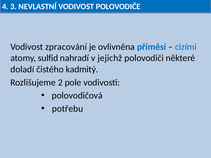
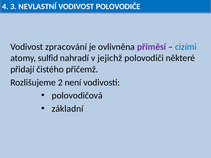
příměsí colour: blue -> purple
doladí: doladí -> přidají
kadmitý: kadmitý -> přičemž
pole: pole -> není
potřebu: potřebu -> základní
